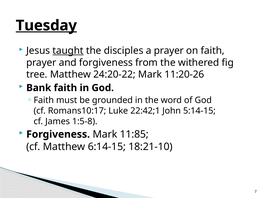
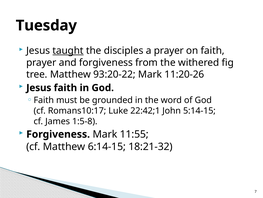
Tuesday underline: present -> none
24:20-22: 24:20-22 -> 93:20-22
Bank at (39, 88): Bank -> Jesus
11:85: 11:85 -> 11:55
18:21-10: 18:21-10 -> 18:21-32
